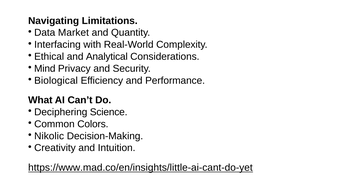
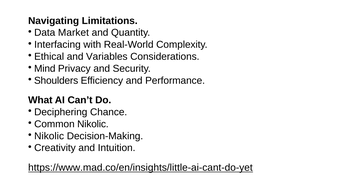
Analytical: Analytical -> Variables
Biological: Biological -> Shoulders
Science: Science -> Chance
Common Colors: Colors -> Nikolic
